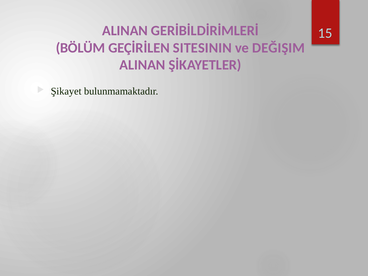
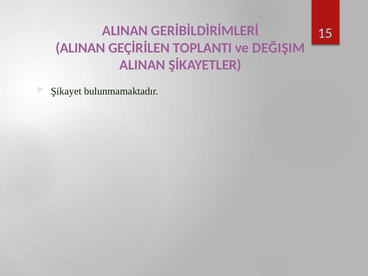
BÖLÜM at (80, 48): BÖLÜM -> ALINAN
SITESININ: SITESININ -> TOPLANTI
